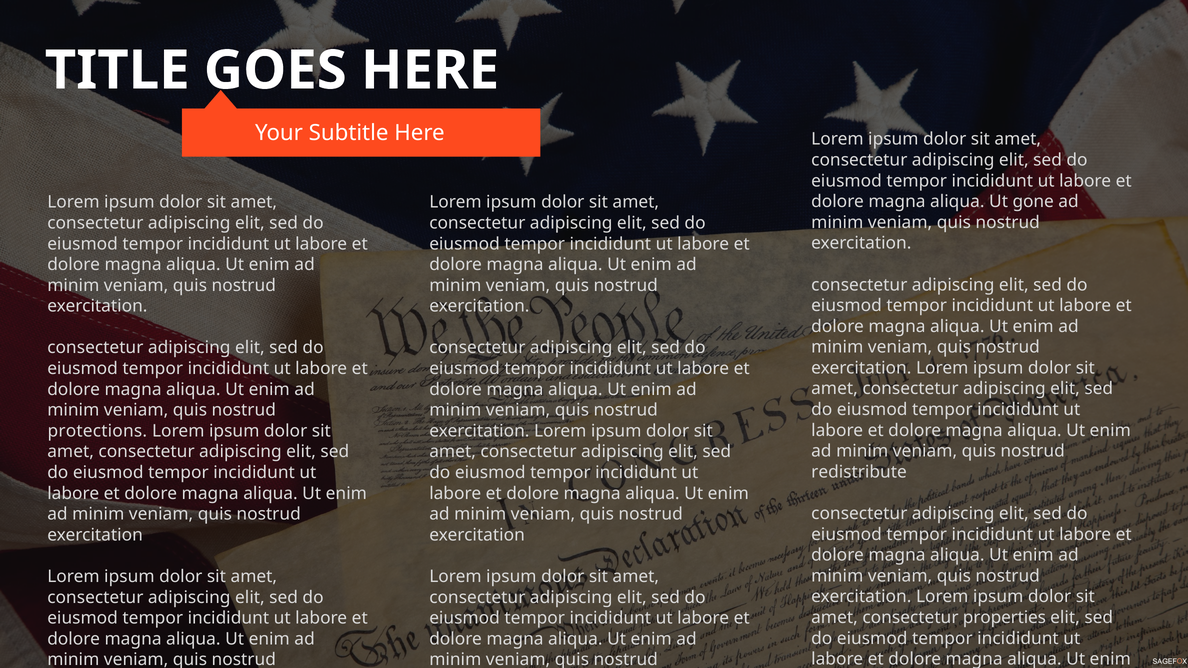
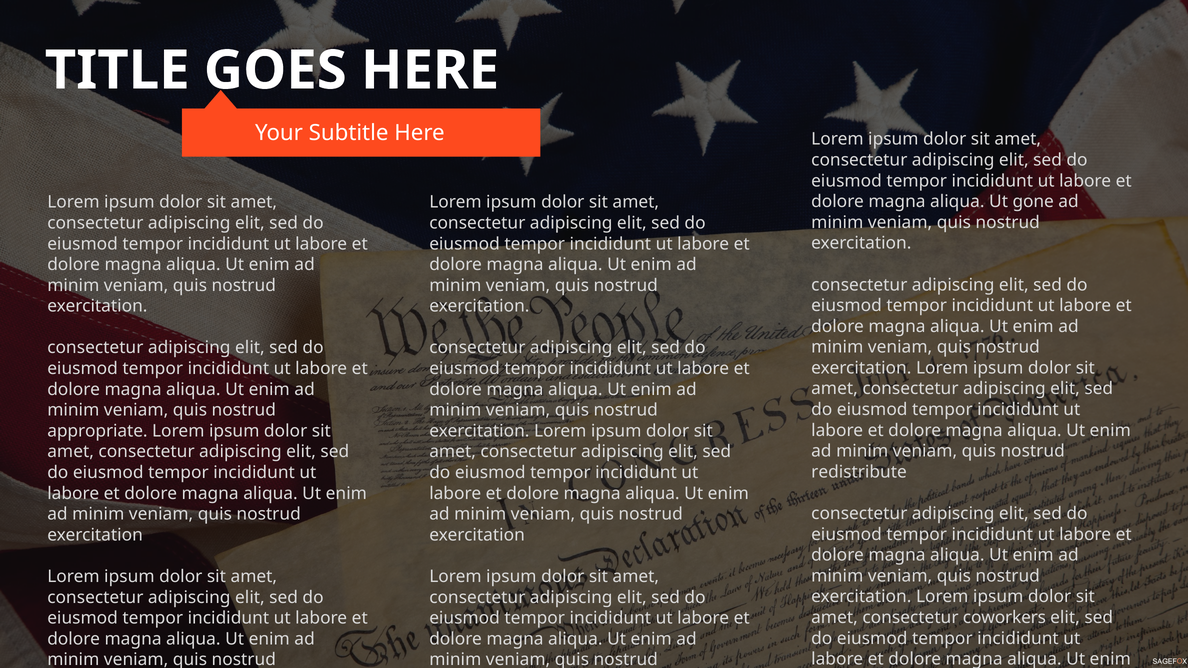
protections: protections -> appropriate
properties: properties -> coworkers
